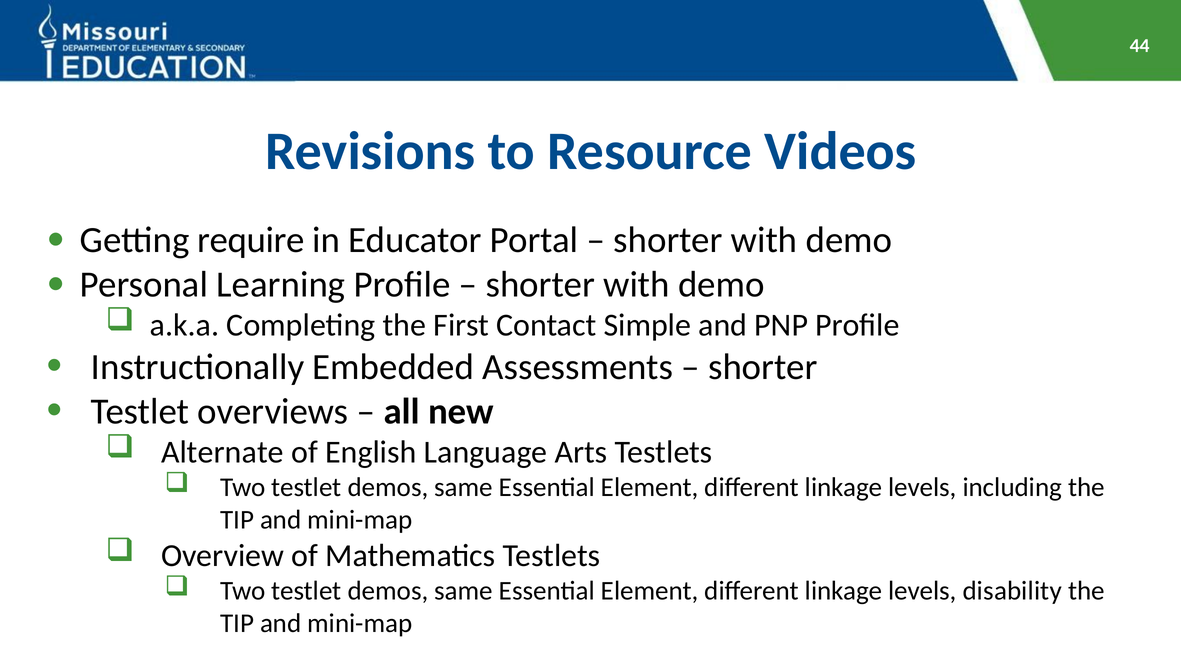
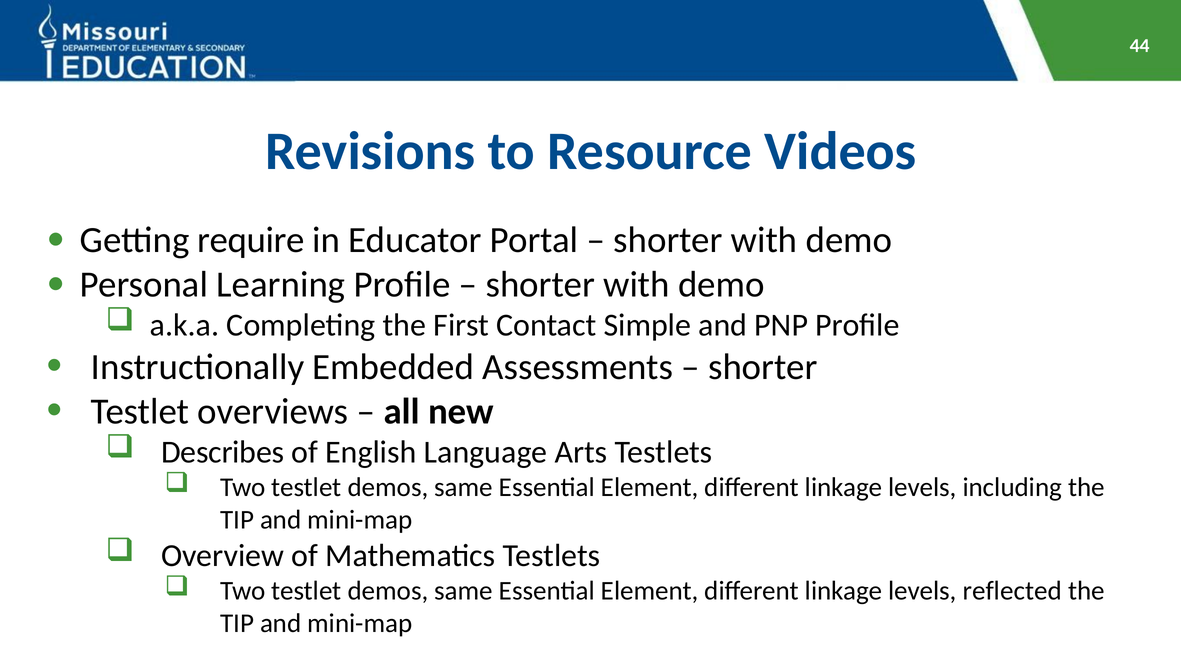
Alternate: Alternate -> Describes
disability: disability -> reflected
